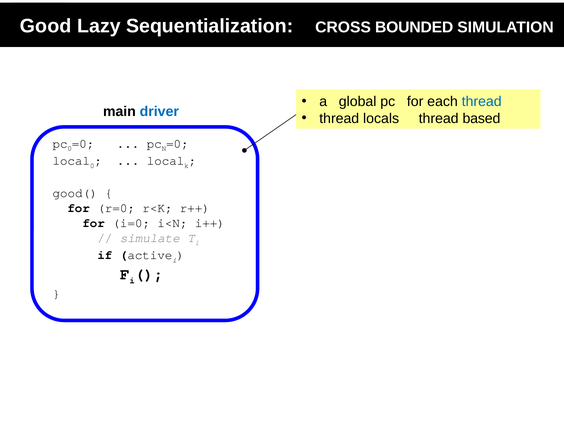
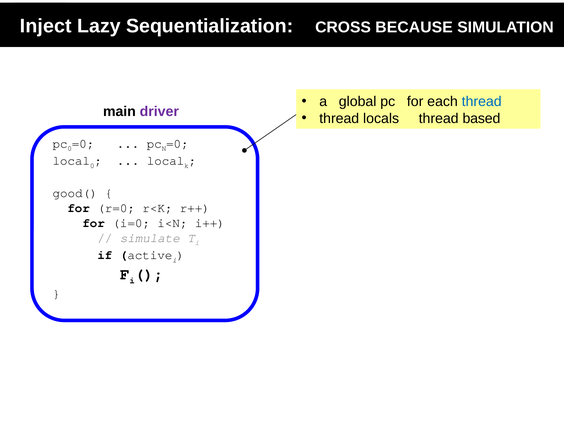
Good: Good -> Inject
BOUNDED: BOUNDED -> BECAUSE
driver colour: blue -> purple
